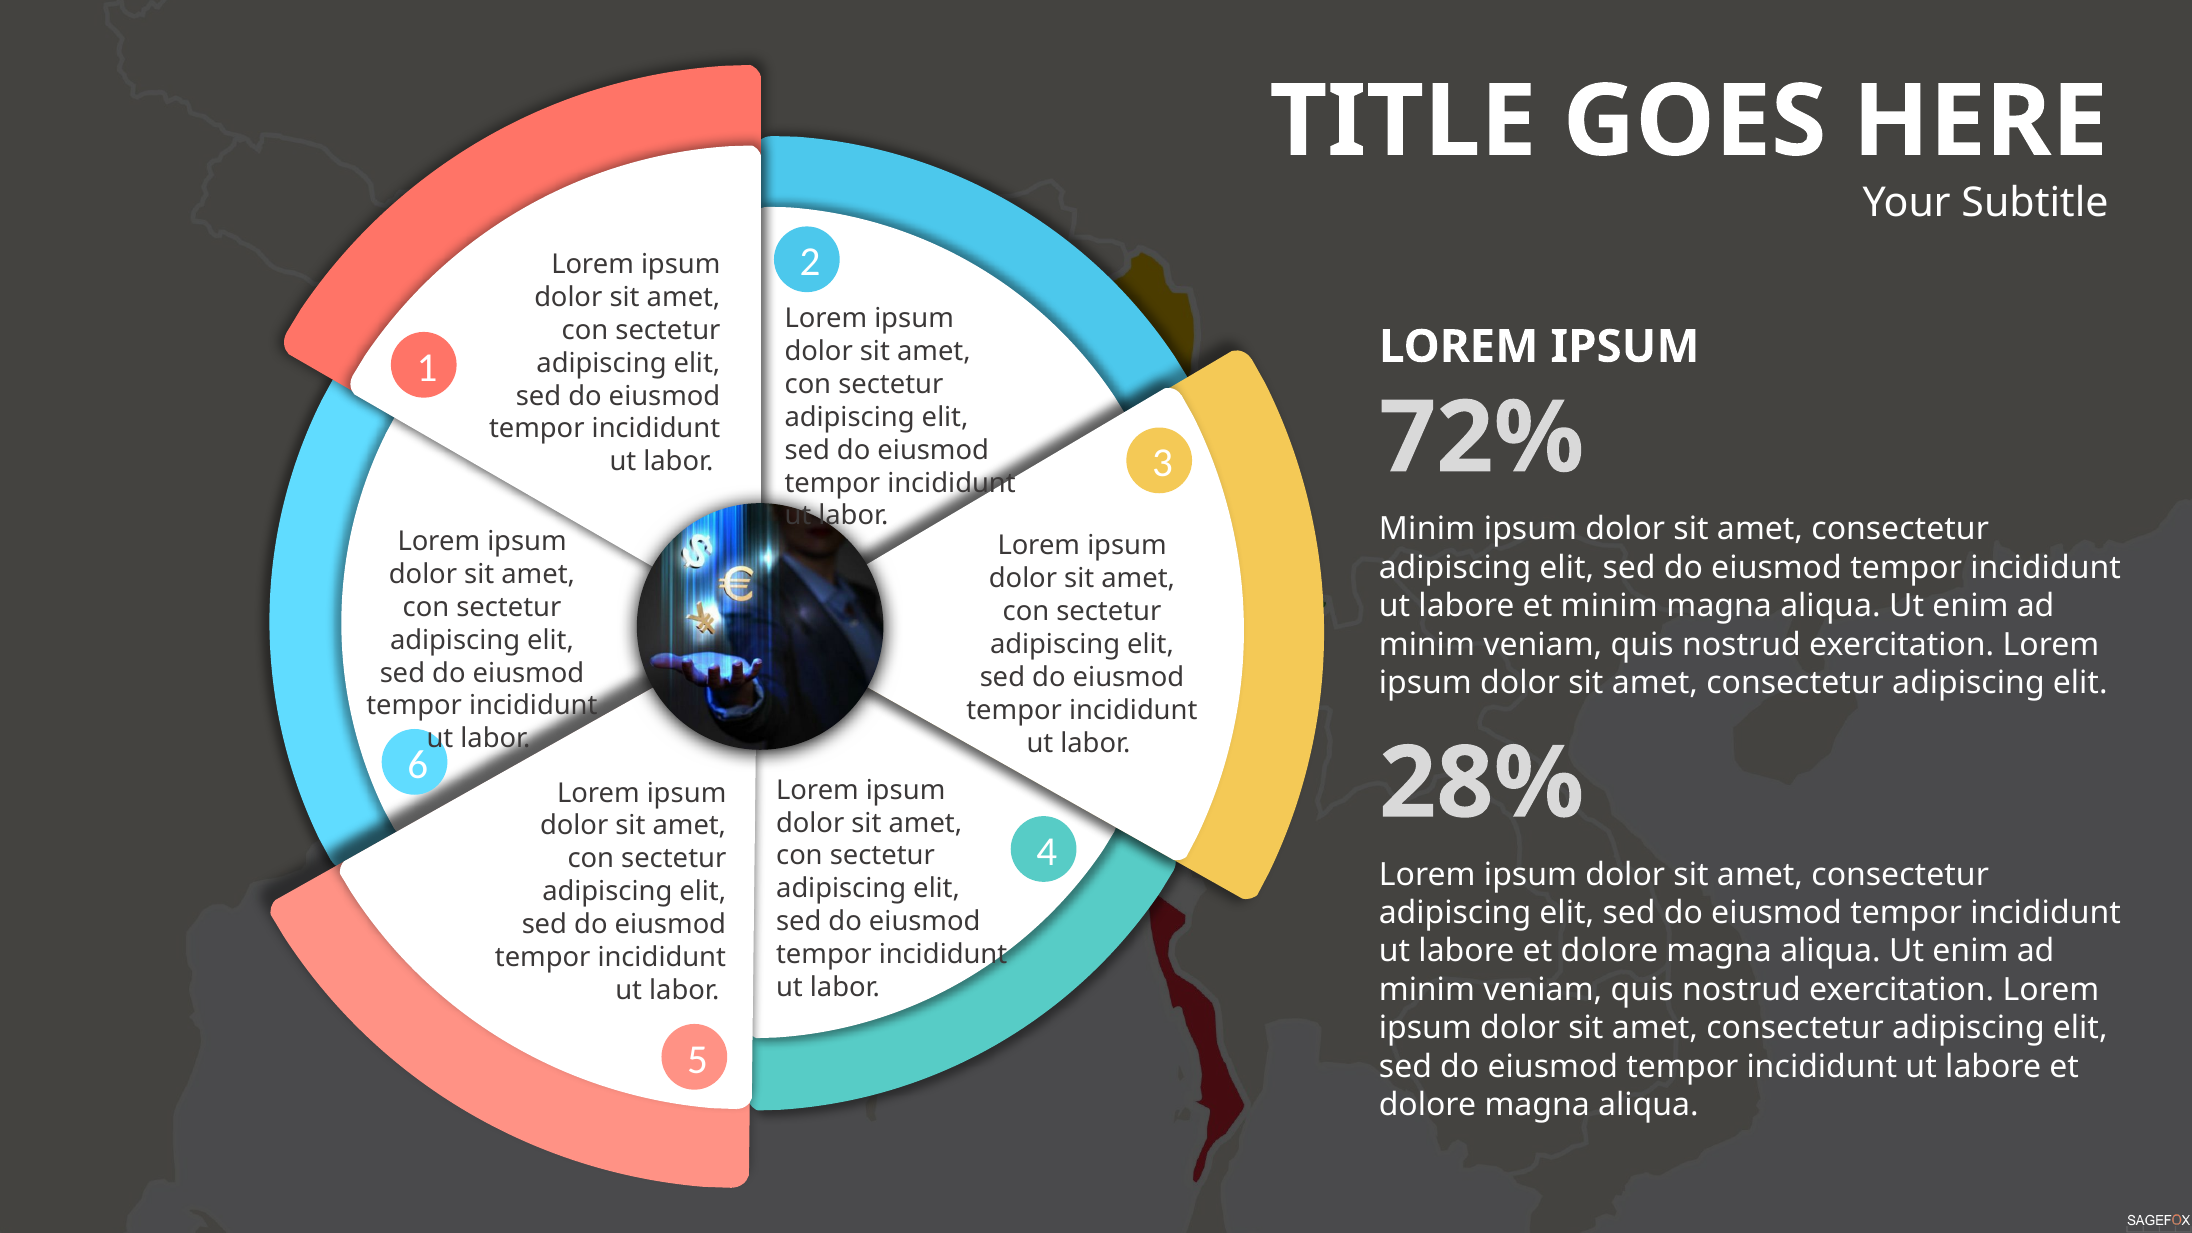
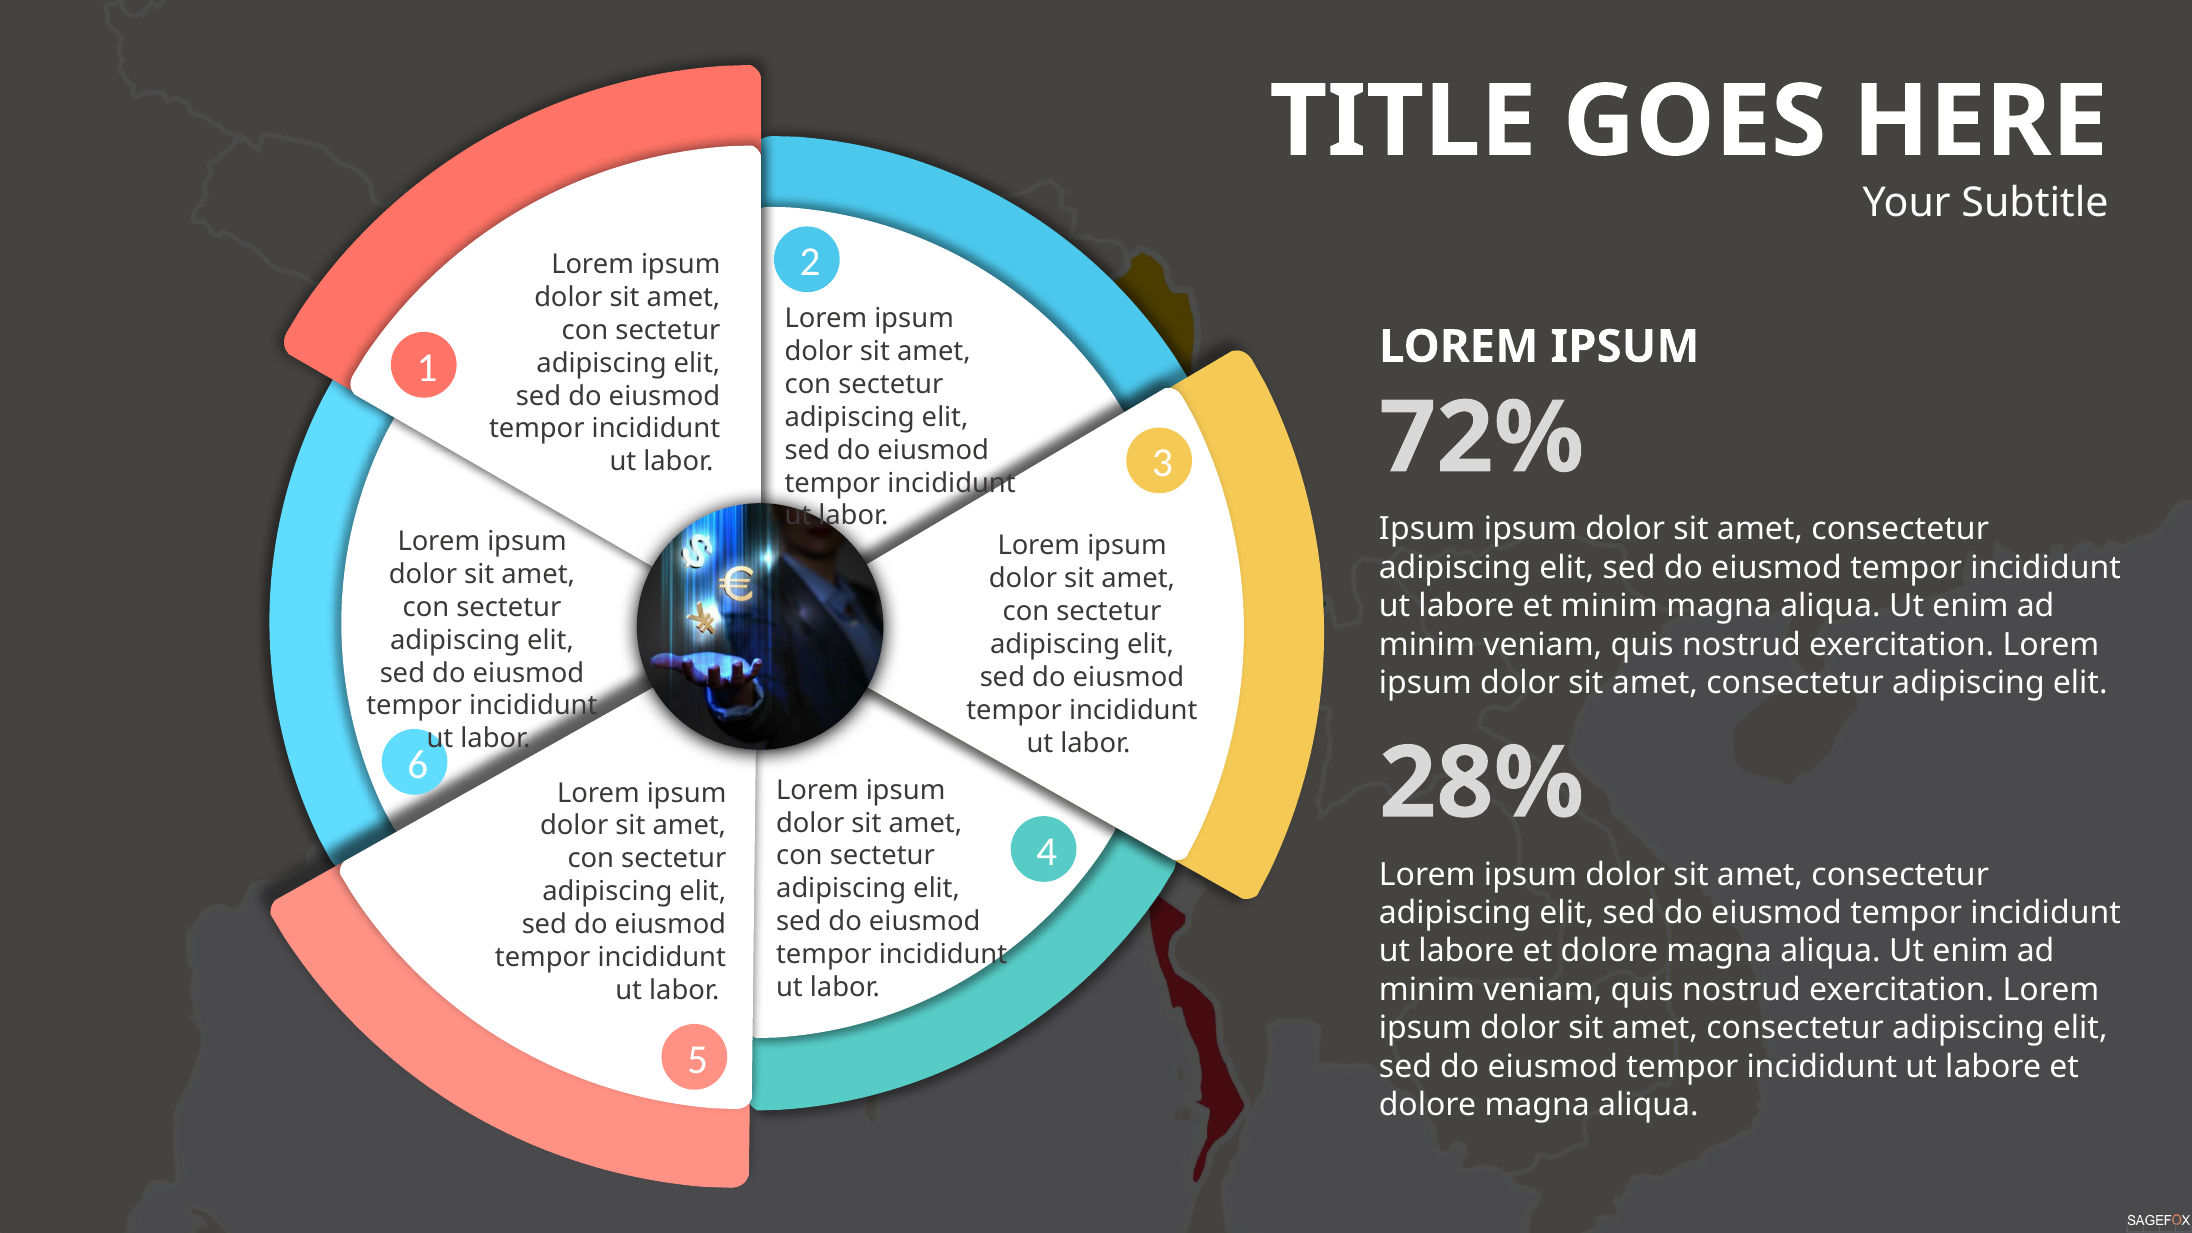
Minim at (1427, 529): Minim -> Ipsum
